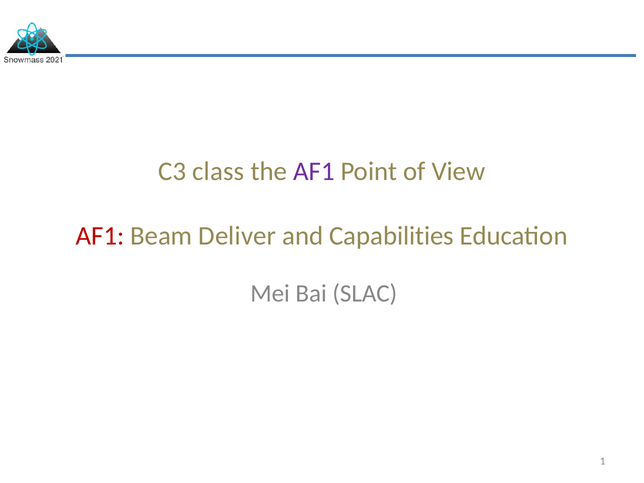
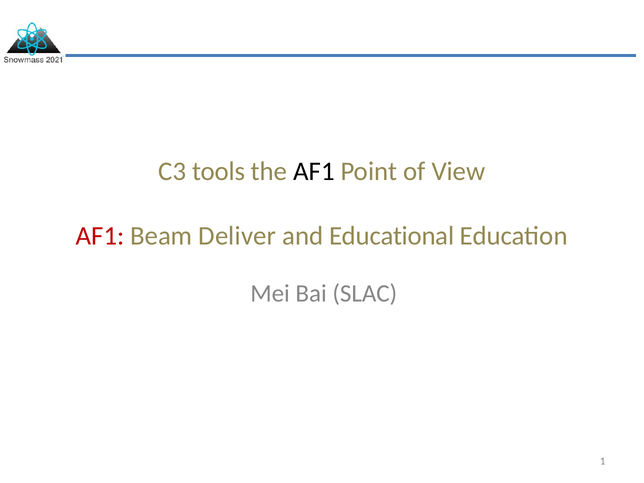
class: class -> tools
AF1 at (314, 171) colour: purple -> black
Capabilities: Capabilities -> Educational
